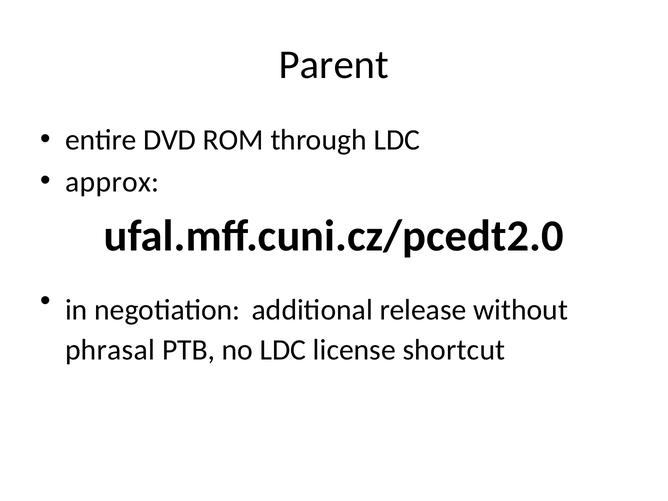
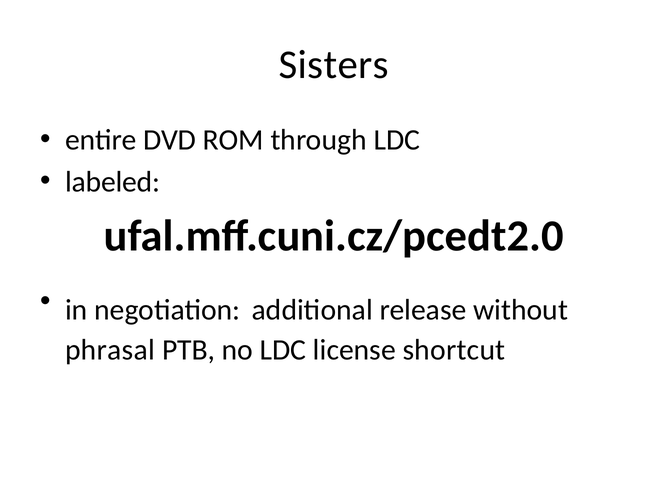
Parent: Parent -> Sisters
approx: approx -> labeled
